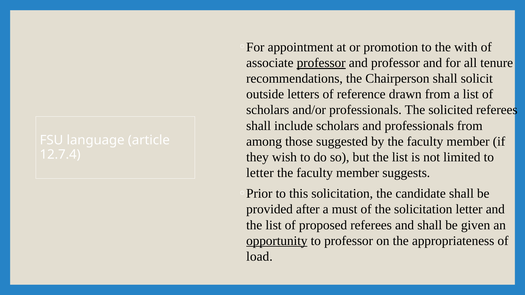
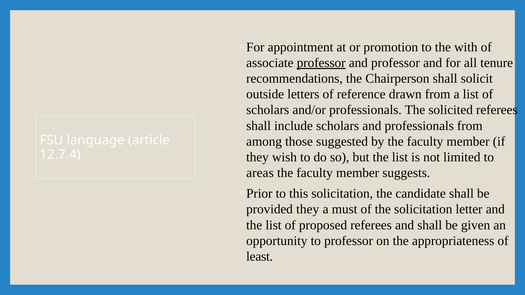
letter at (260, 173): letter -> areas
provided after: after -> they
opportunity underline: present -> none
load: load -> least
